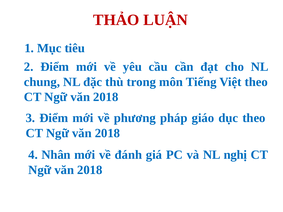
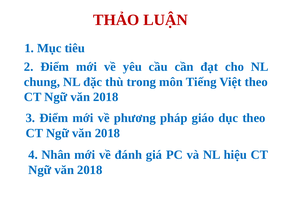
nghị: nghị -> hiệu
